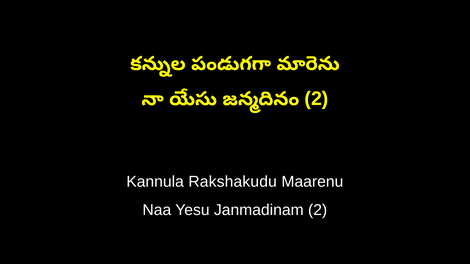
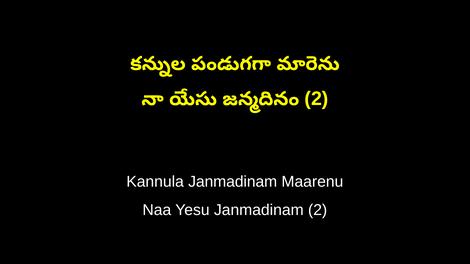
Kannula Rakshakudu: Rakshakudu -> Janmadinam
